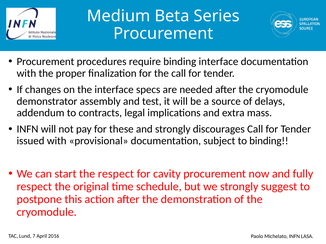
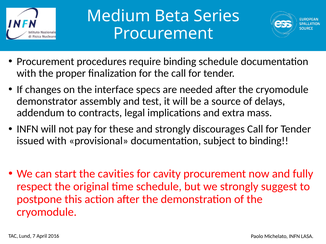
binding interface: interface -> schedule
the respect: respect -> cavities
